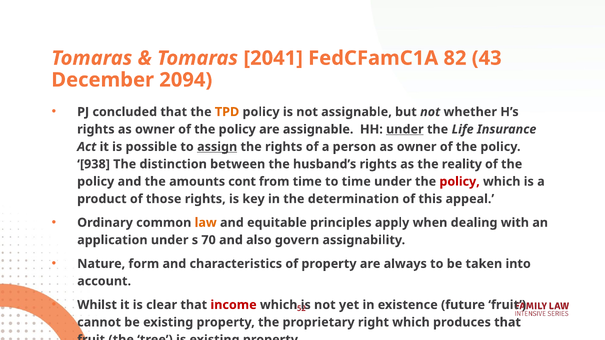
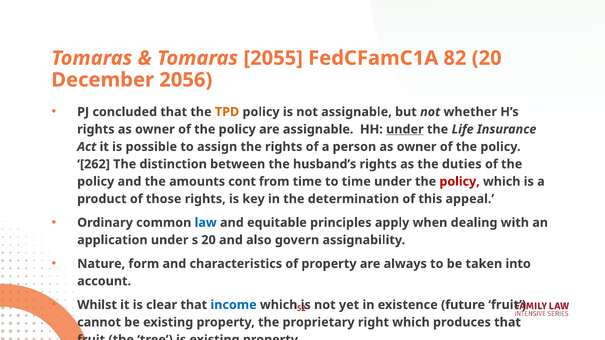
2041: 2041 -> 2055
82 43: 43 -> 20
2094: 2094 -> 2056
assign underline: present -> none
938: 938 -> 262
reality: reality -> duties
law colour: orange -> blue
s 70: 70 -> 20
income colour: red -> blue
